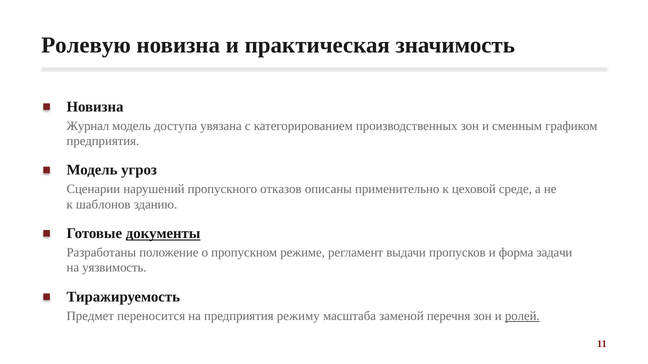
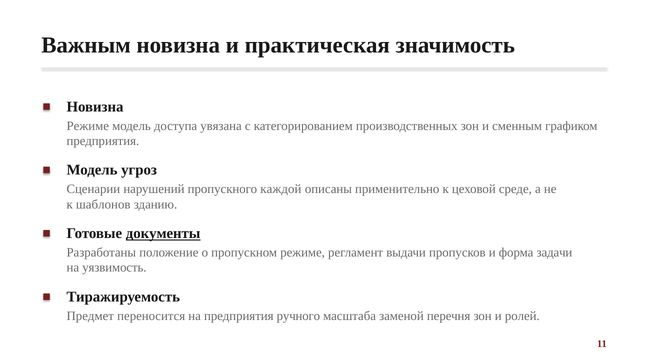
Ролевую: Ролевую -> Важным
Журнал at (88, 126): Журнал -> Режиме
отказов: отказов -> каждой
режиму: режиму -> ручного
ролей underline: present -> none
